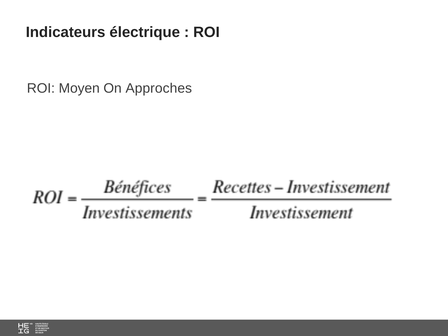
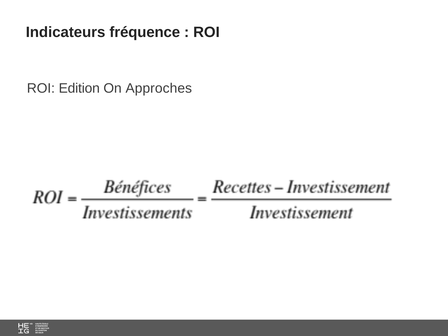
électrique: électrique -> fréquence
Moyen: Moyen -> Edition
